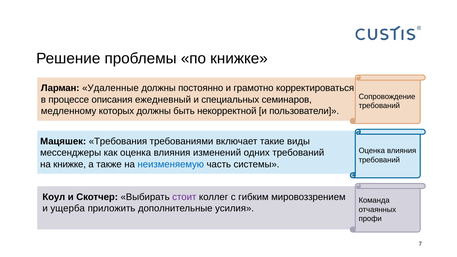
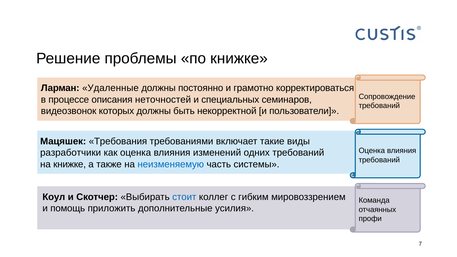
ежедневный: ежедневный -> неточностей
медленному: медленному -> видеозвонок
мессенджеры: мессенджеры -> разработчики
стоит colour: purple -> blue
ущерба: ущерба -> помощь
